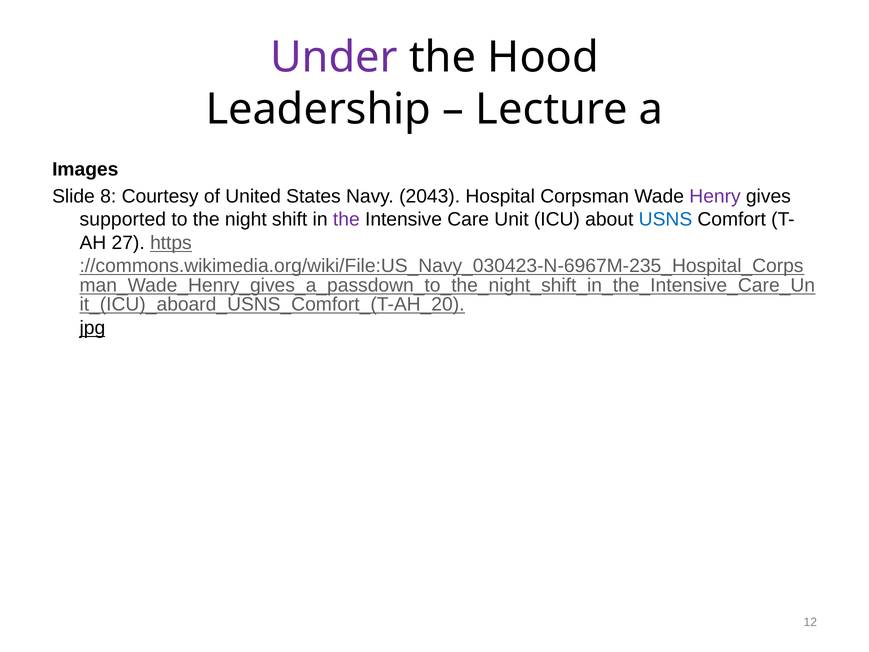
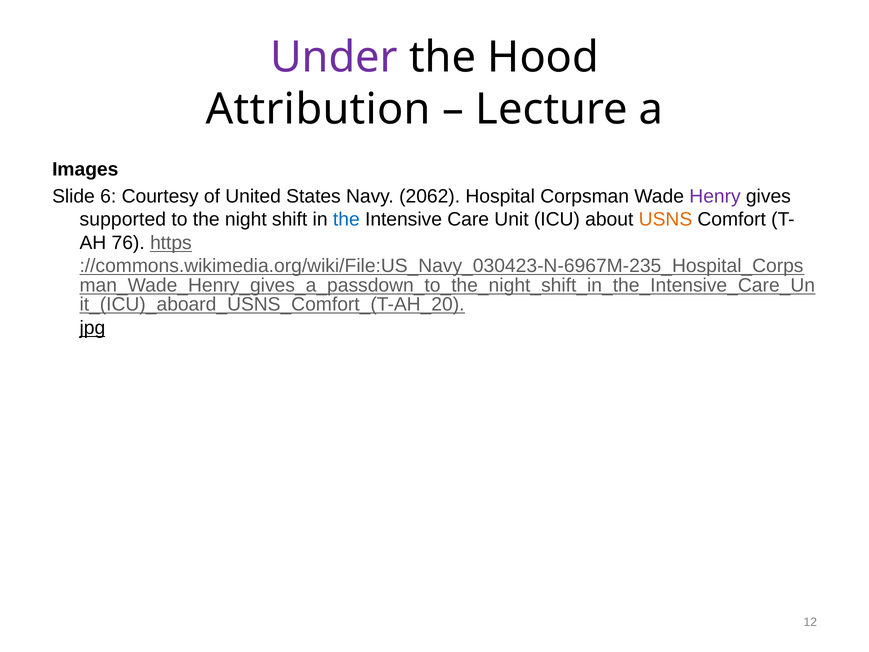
Leadership: Leadership -> Attribution
8: 8 -> 6
2043: 2043 -> 2062
the at (346, 220) colour: purple -> blue
USNS colour: blue -> orange
27: 27 -> 76
